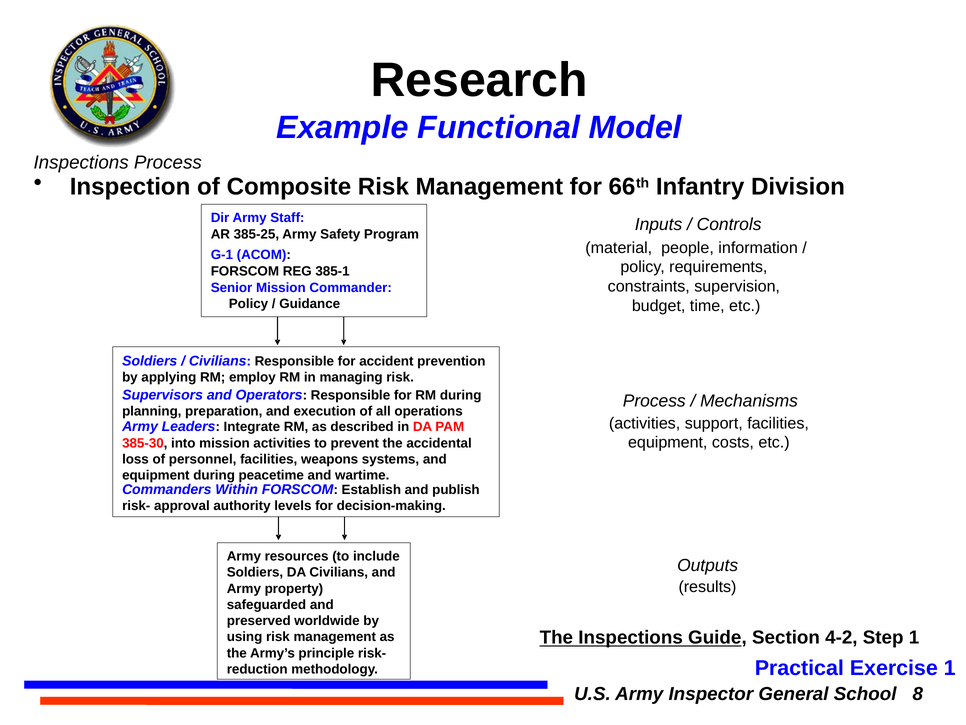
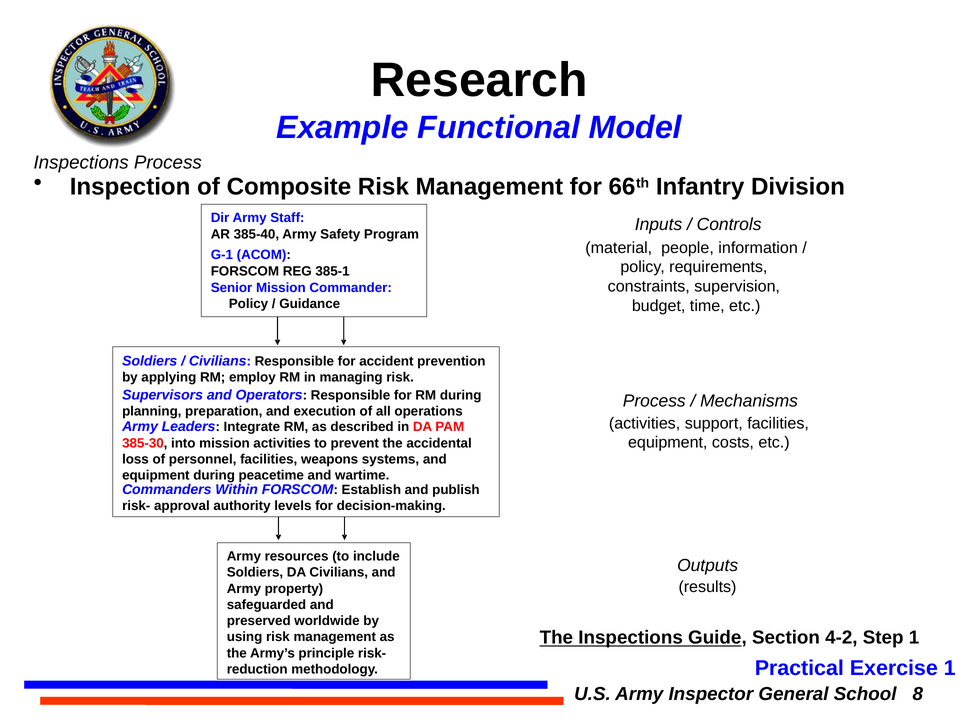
385-25: 385-25 -> 385-40
